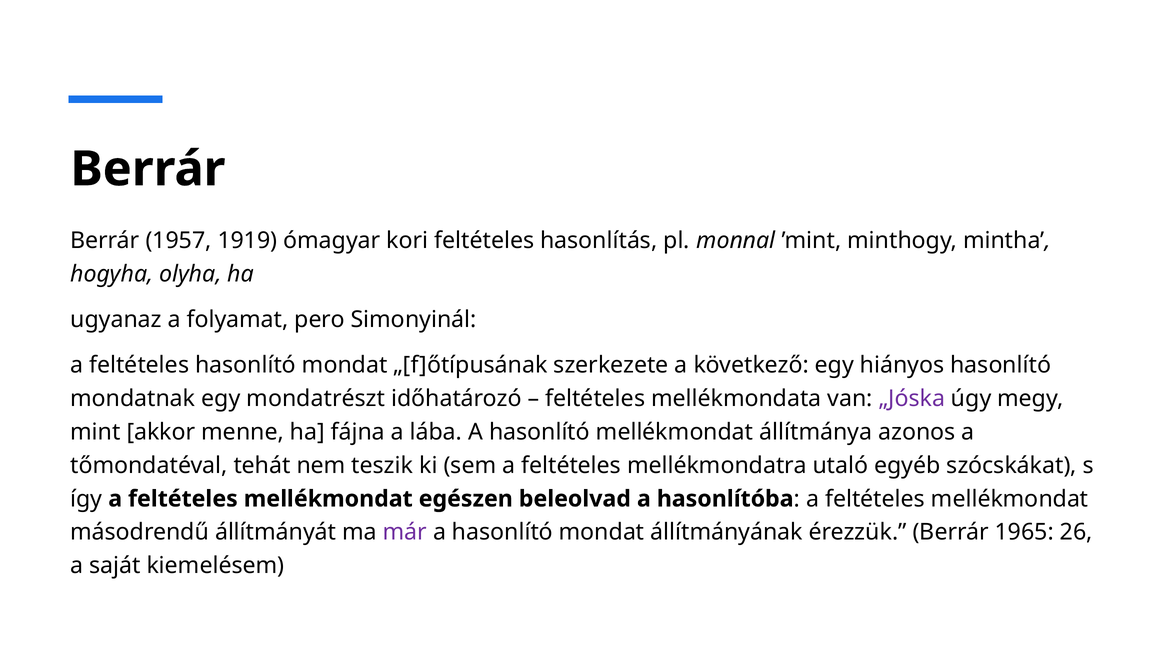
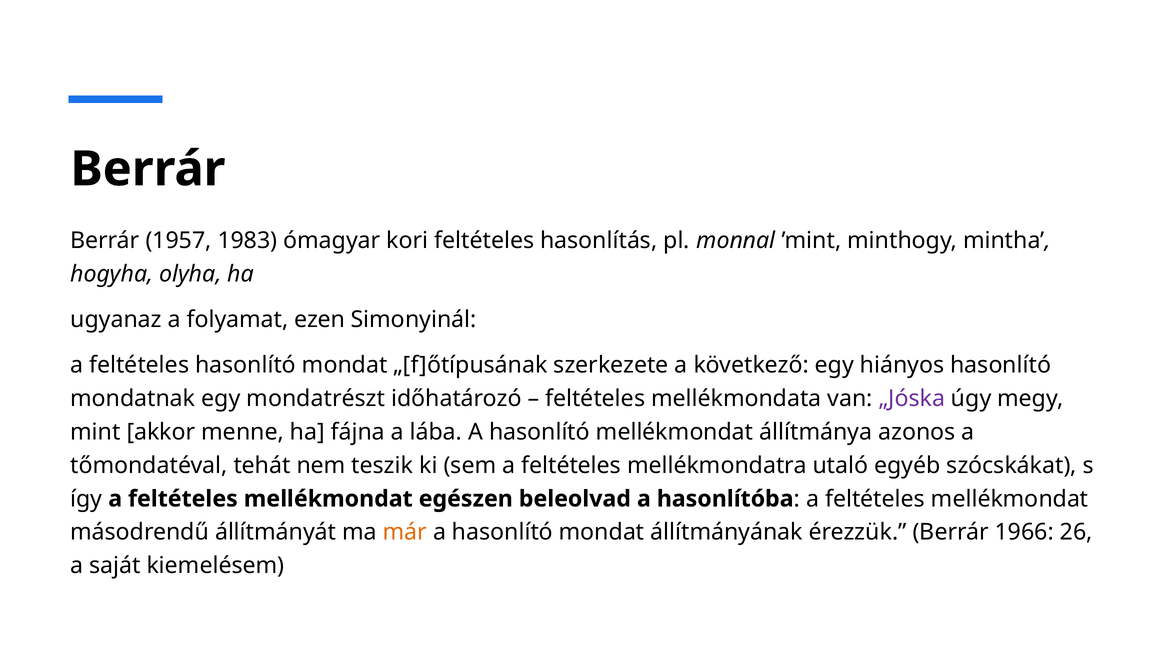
1919: 1919 -> 1983
pero: pero -> ezen
már colour: purple -> orange
1965: 1965 -> 1966
